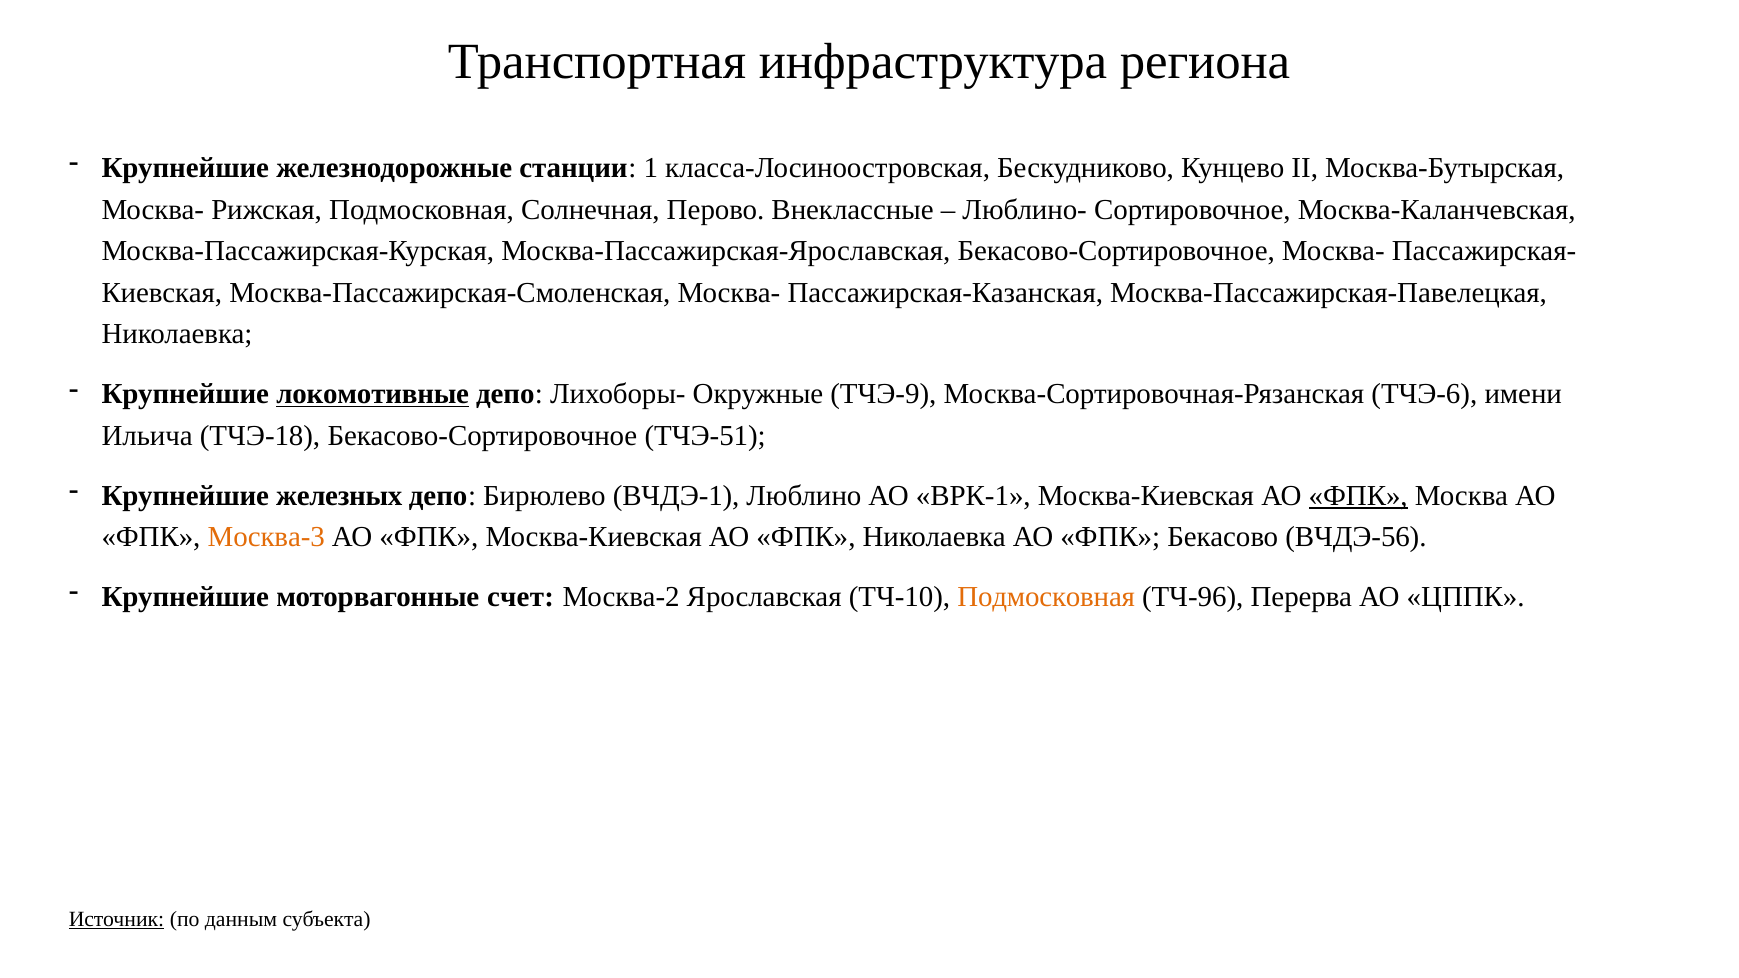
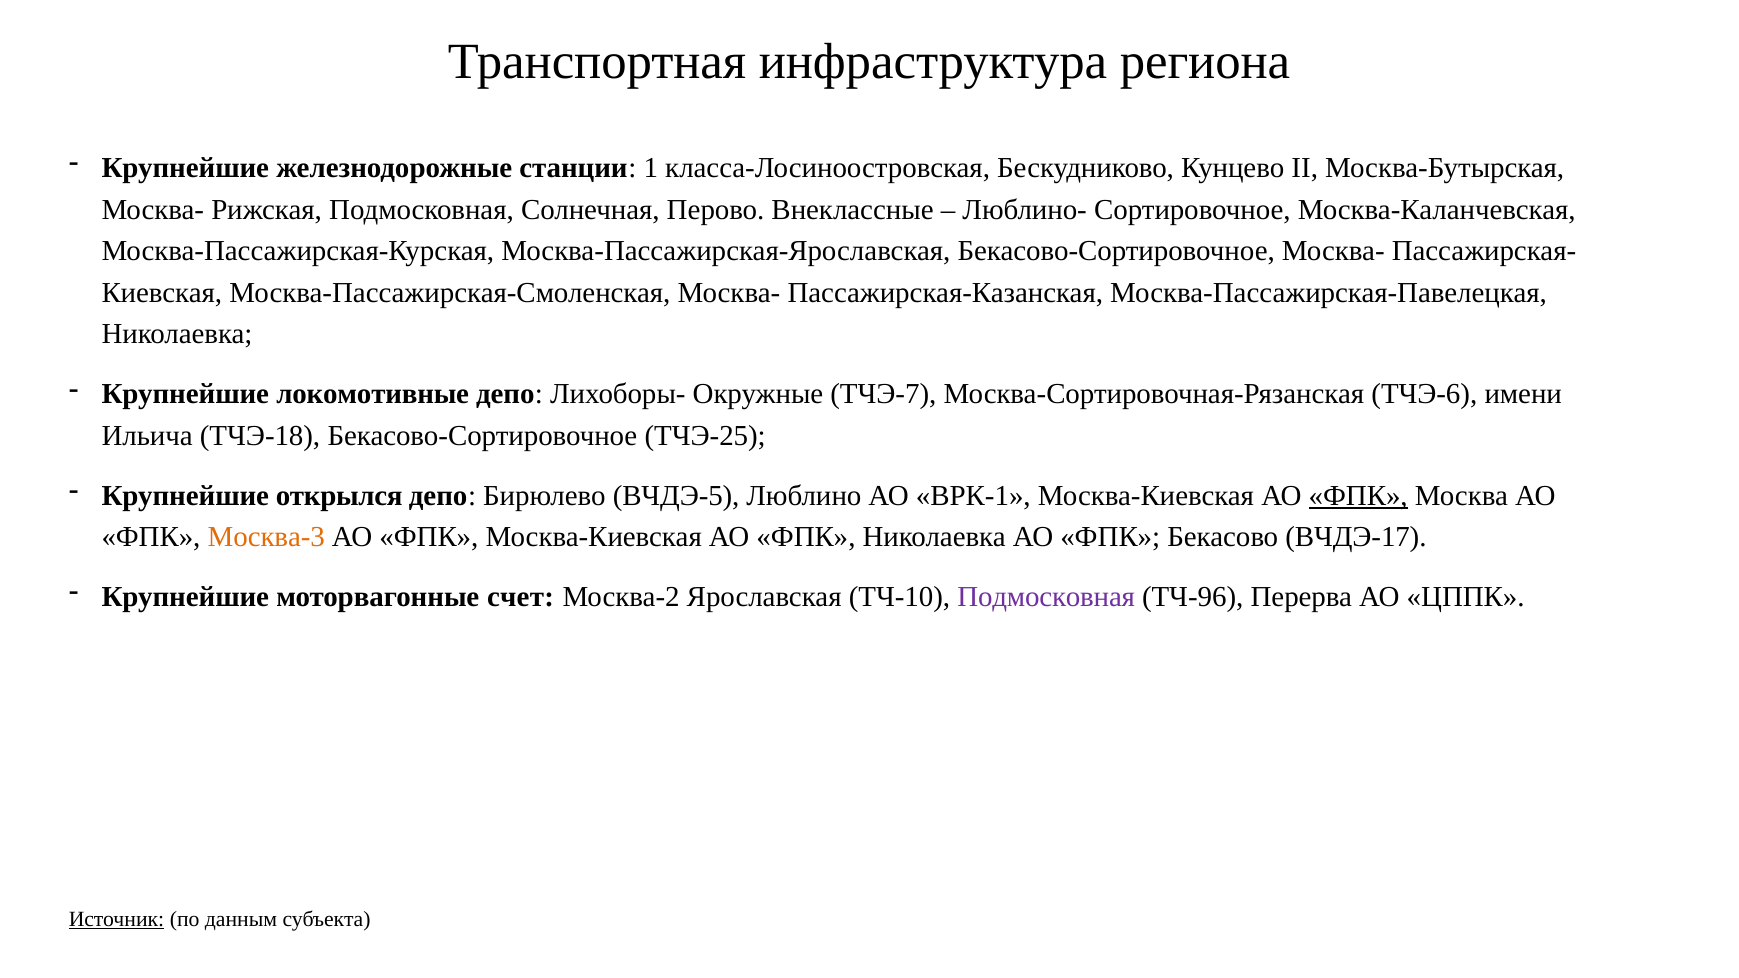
локомотивные underline: present -> none
ТЧЭ-9: ТЧЭ-9 -> ТЧЭ-7
ТЧЭ-51: ТЧЭ-51 -> ТЧЭ-25
железных: железных -> открылся
ВЧДЭ-1: ВЧДЭ-1 -> ВЧДЭ-5
ВЧДЭ-56: ВЧДЭ-56 -> ВЧДЭ-17
Подмосковная at (1046, 597) colour: orange -> purple
